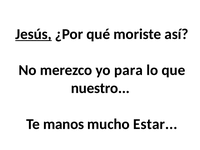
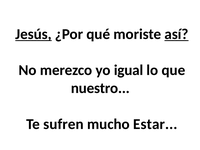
así underline: none -> present
para: para -> igual
manos: manos -> sufren
